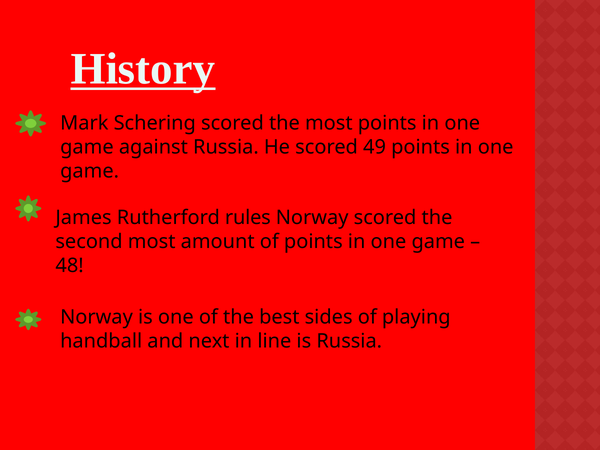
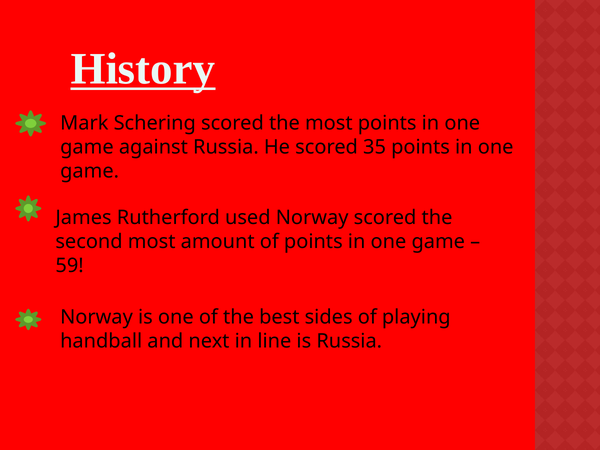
49: 49 -> 35
rules: rules -> used
48: 48 -> 59
